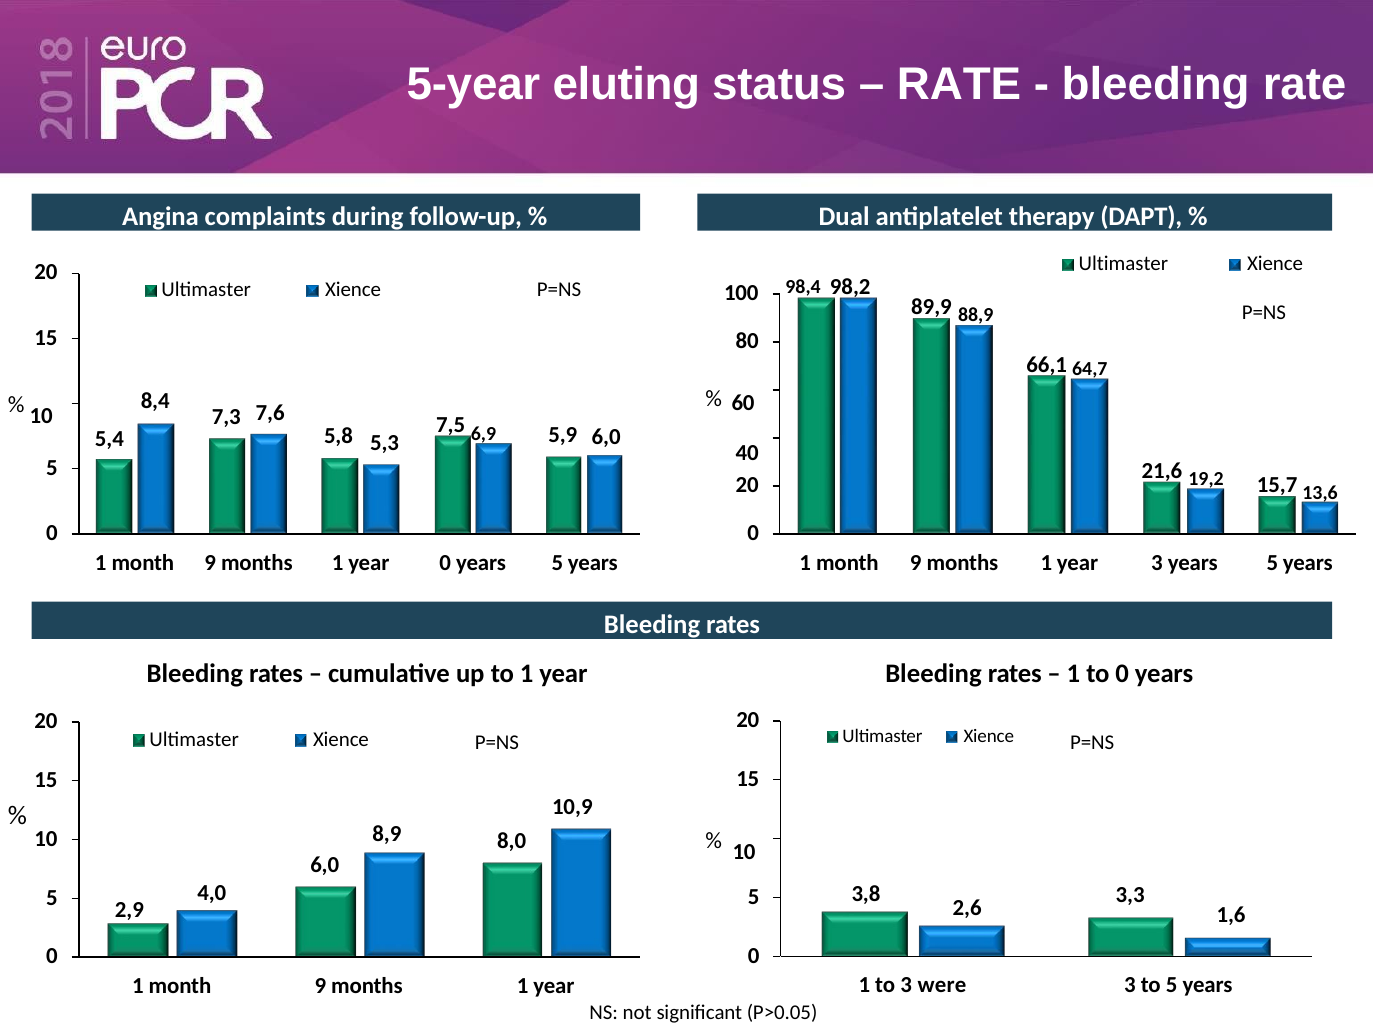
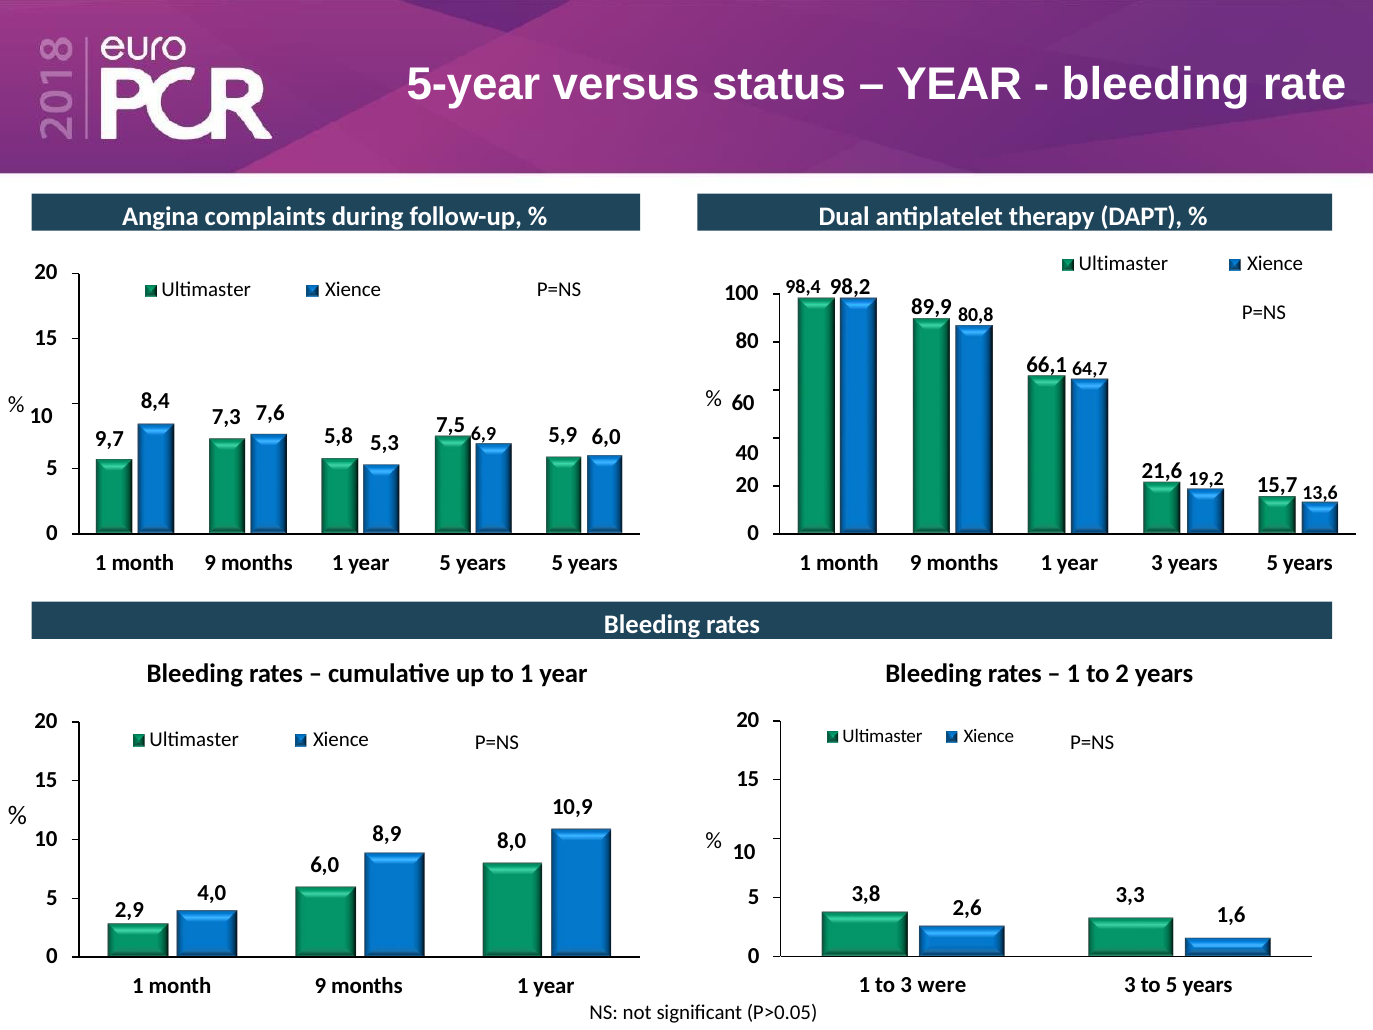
eluting: eluting -> versus
RATE at (959, 85): RATE -> YEAR
88,9: 88,9 -> 80,8
5,4: 5,4 -> 9,7
year 0: 0 -> 5
to 0: 0 -> 2
